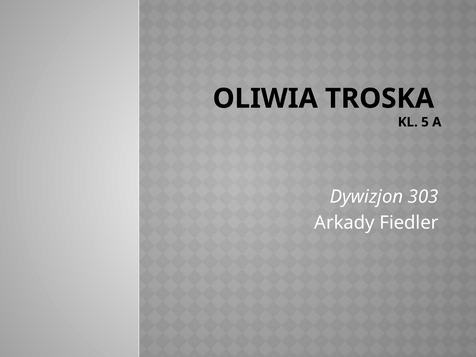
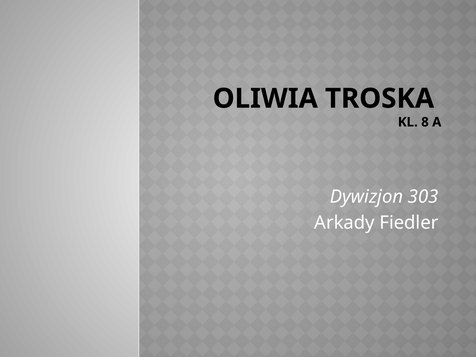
5: 5 -> 8
